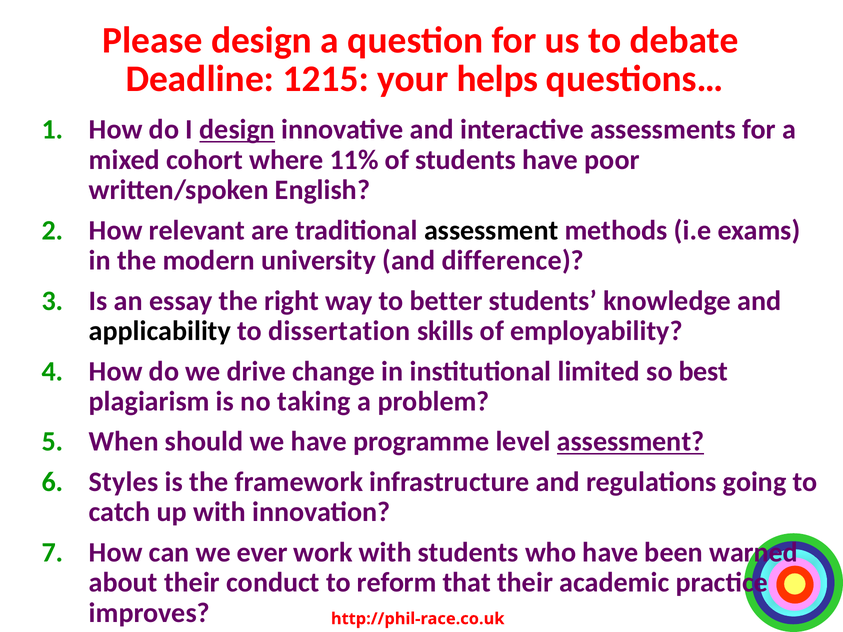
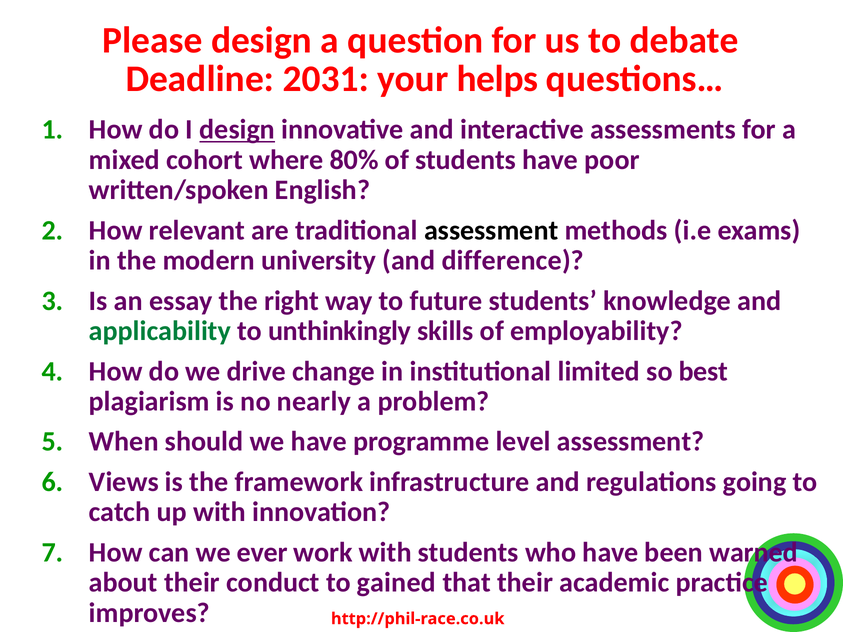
1215: 1215 -> 2031
11%: 11% -> 80%
better: better -> future
applicability colour: black -> green
dissertation: dissertation -> unthinkingly
taking: taking -> nearly
assessment at (631, 442) underline: present -> none
Styles: Styles -> Views
reform: reform -> gained
